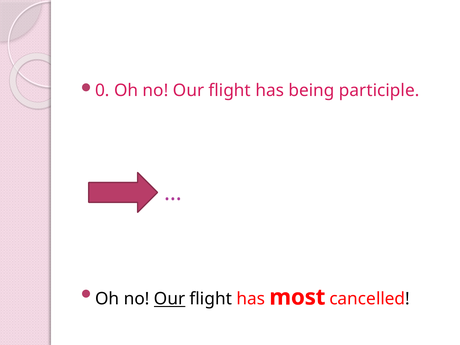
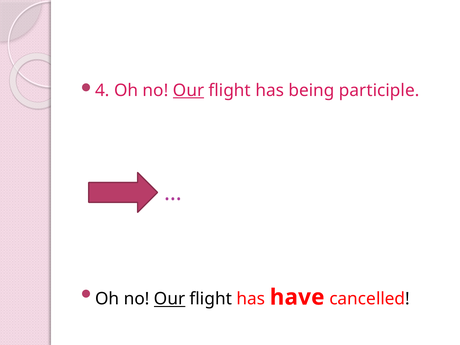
0: 0 -> 4
Our at (188, 90) underline: none -> present
most: most -> have
